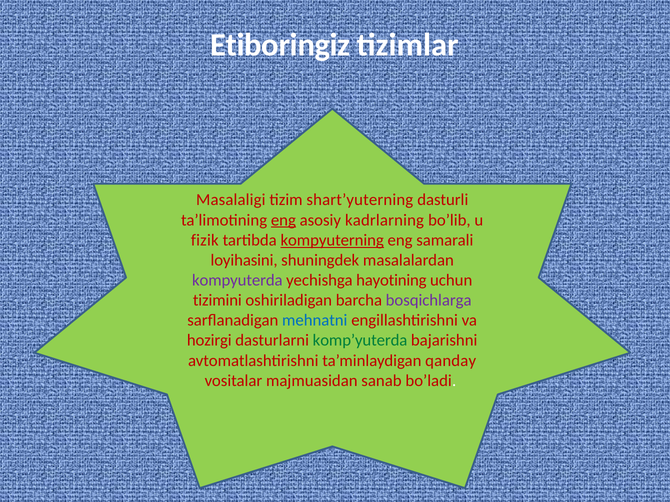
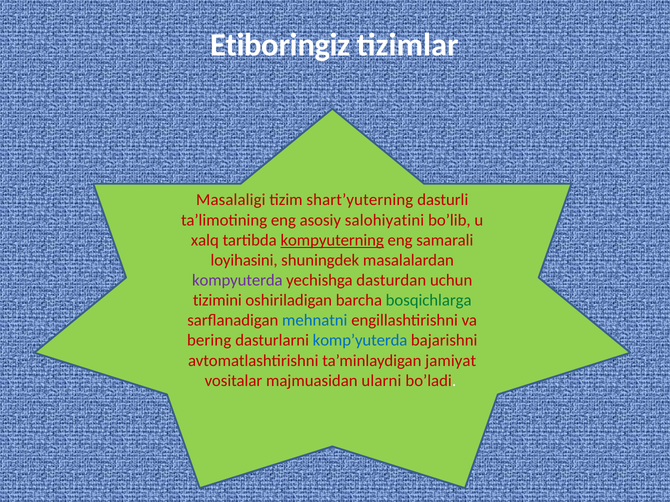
eng at (283, 220) underline: present -> none
kadrlarning: kadrlarning -> salohiyatini
fizik: fizik -> xalq
hayotining: hayotining -> dasturdan
bosqichlarga colour: purple -> green
hozirgi: hozirgi -> bering
komp’yuterda colour: green -> blue
qanday: qanday -> jamiyat
sanab: sanab -> ularni
